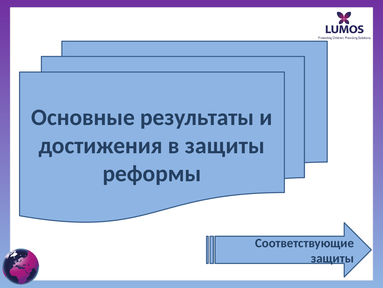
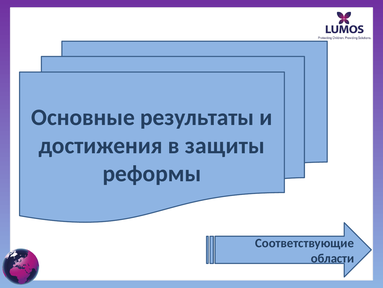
защиты at (332, 258): защиты -> области
